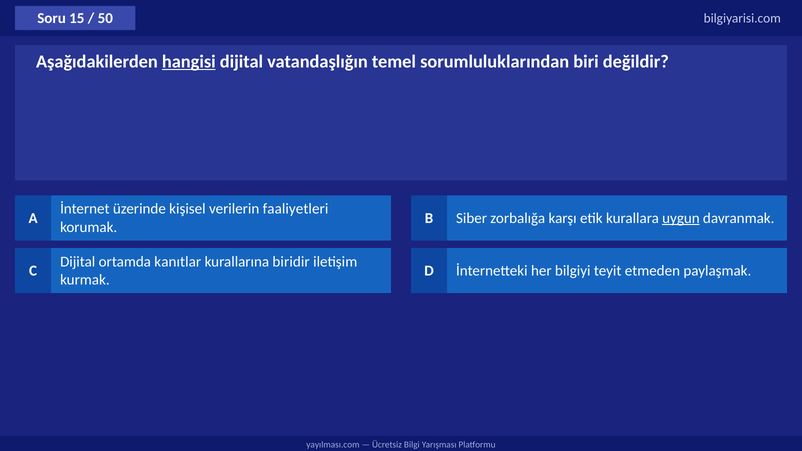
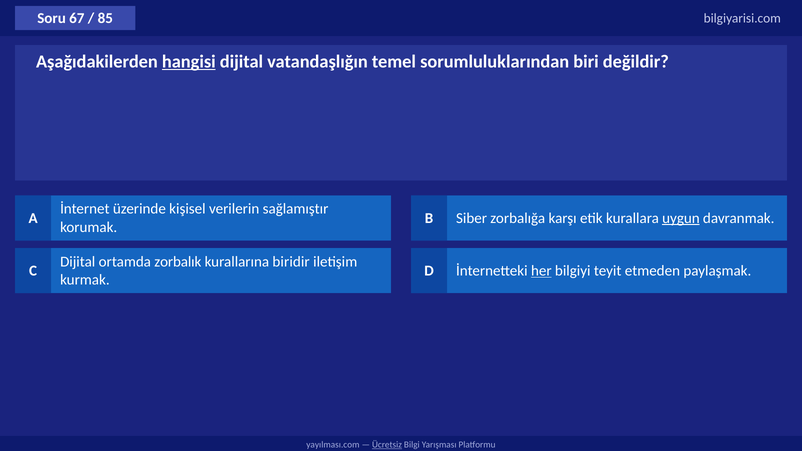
15: 15 -> 67
50: 50 -> 85
faaliyetleri: faaliyetleri -> sağlamıştır
kanıtlar: kanıtlar -> zorbalık
her underline: none -> present
Ücretsiz underline: none -> present
